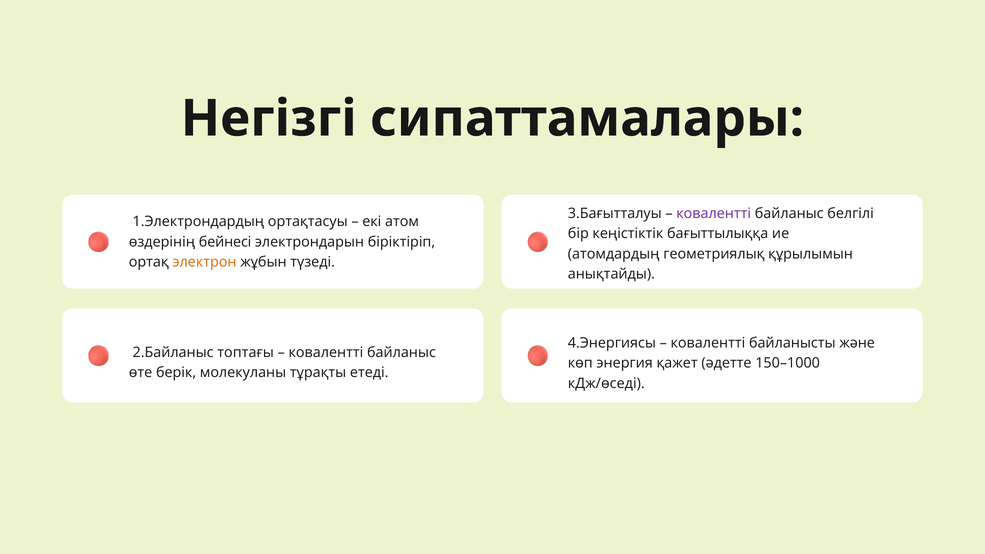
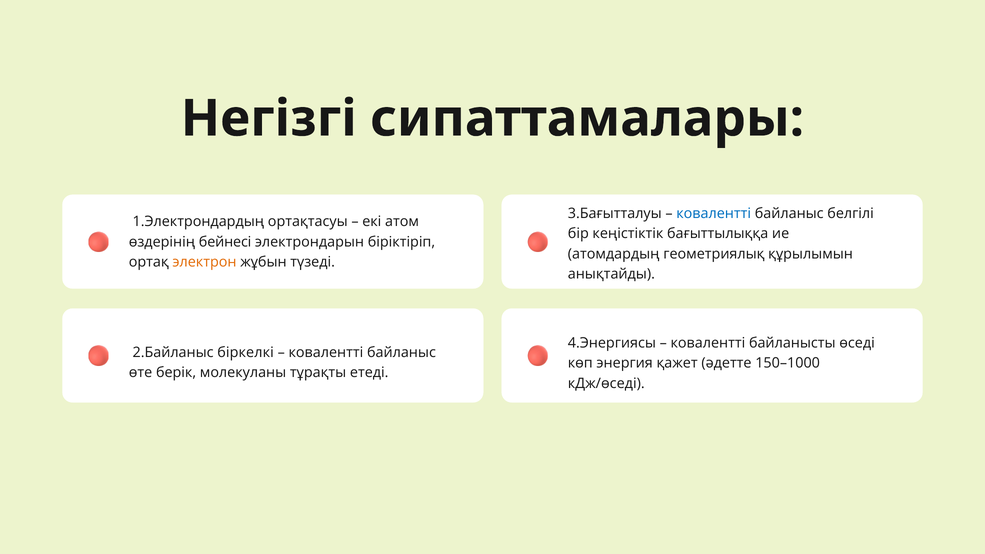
ковалентті at (714, 214) colour: purple -> blue
және: және -> өседі
топтағы: топтағы -> біркелкі
